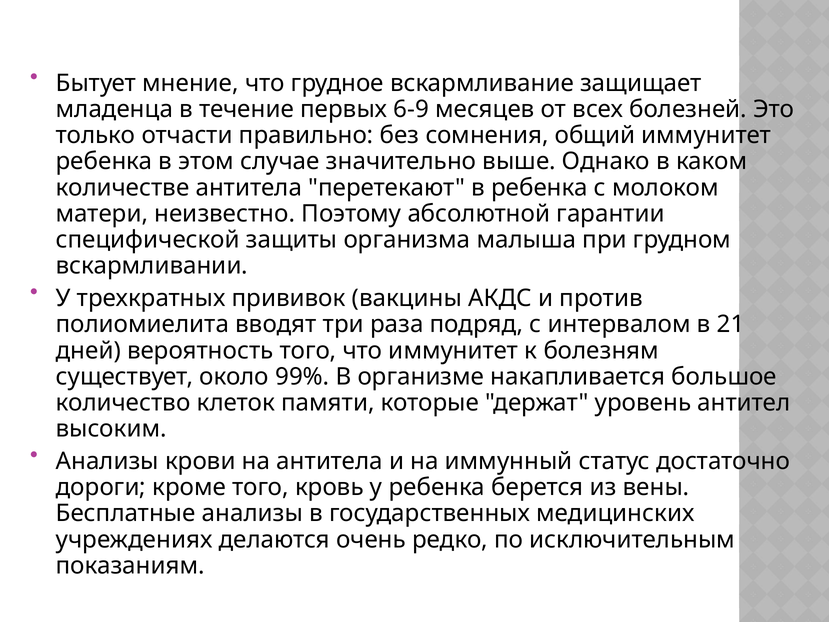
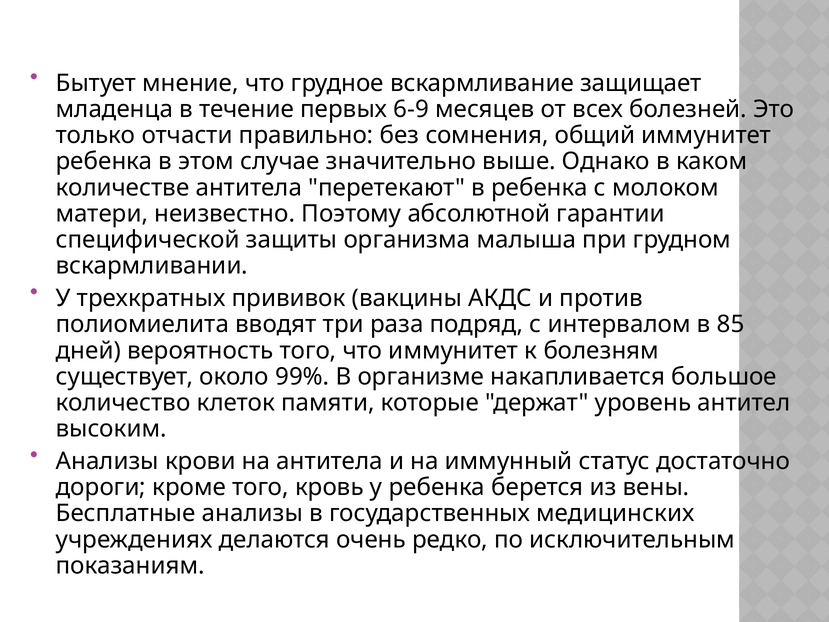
21: 21 -> 85
